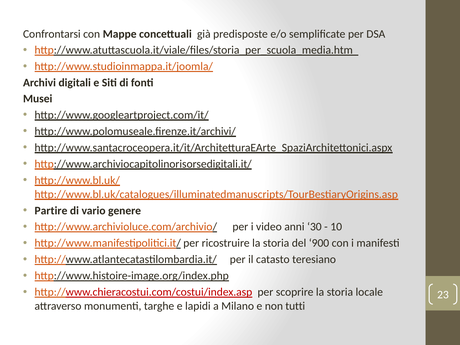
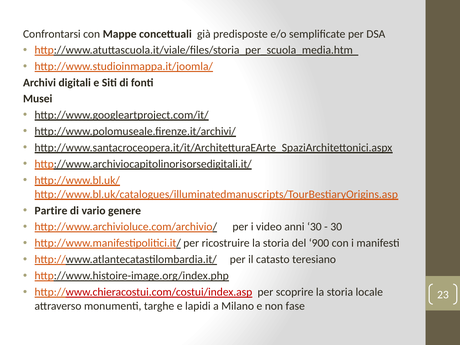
10 at (336, 227): 10 -> 30
tutti: tutti -> fase
